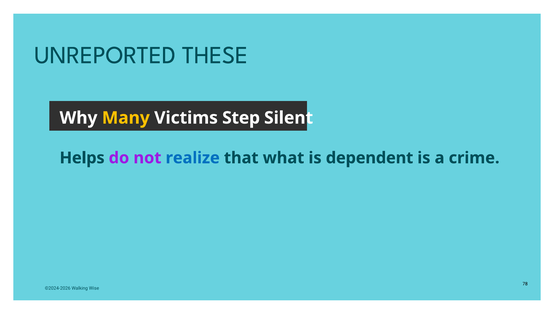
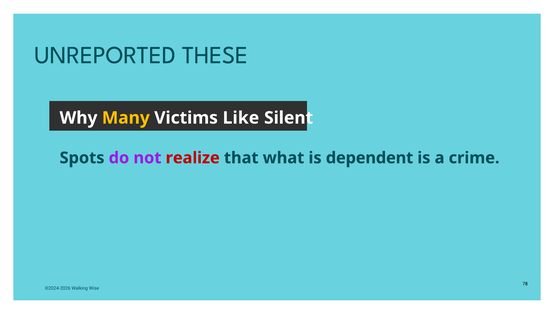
Step: Step -> Like
Helps: Helps -> Spots
realize colour: blue -> red
